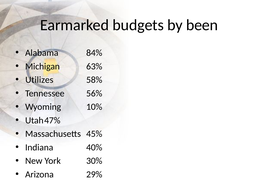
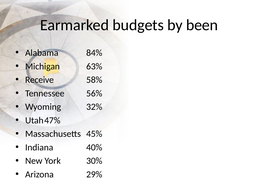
Utilizes: Utilizes -> Receive
10%: 10% -> 32%
